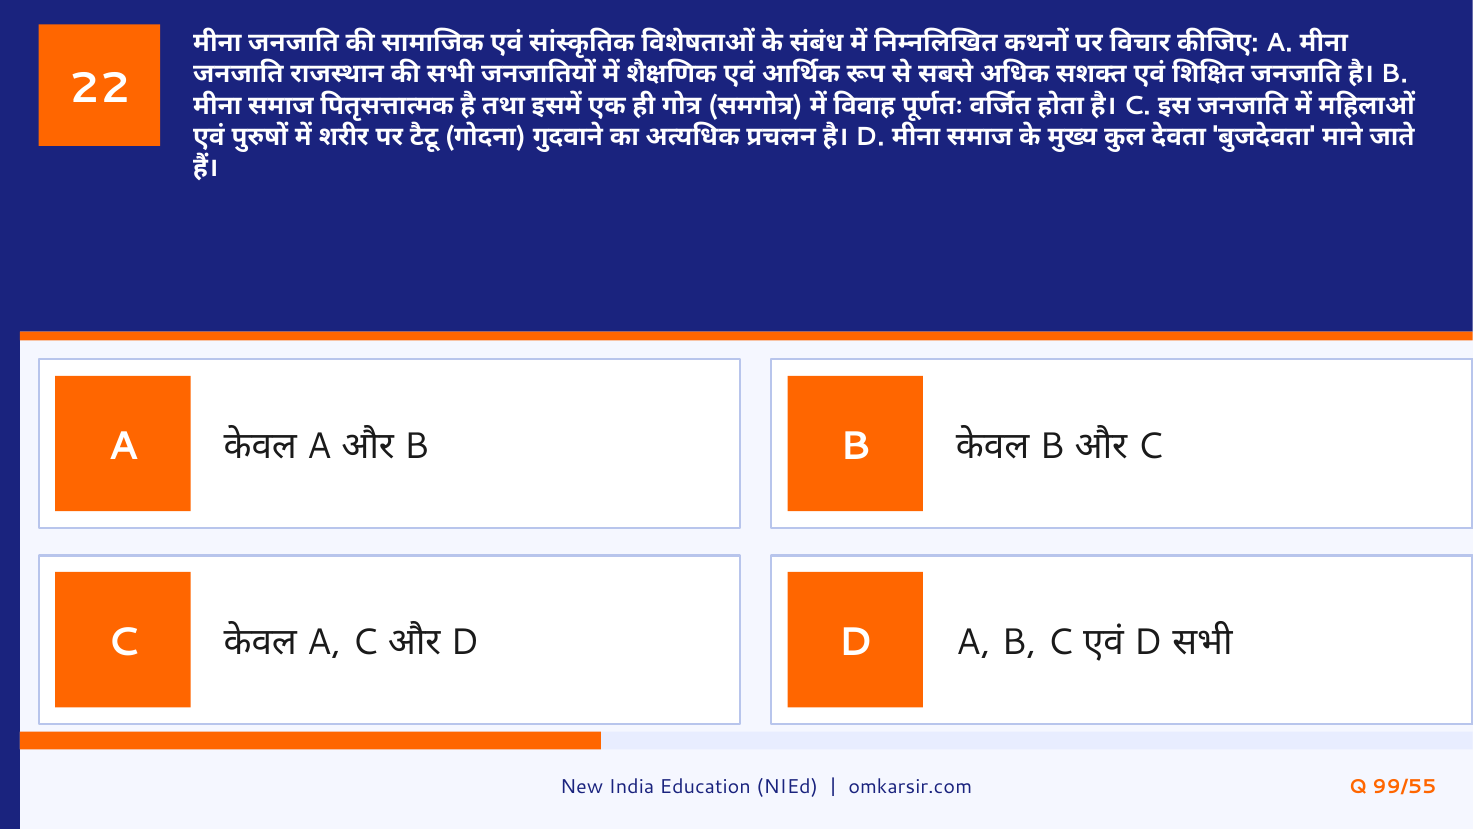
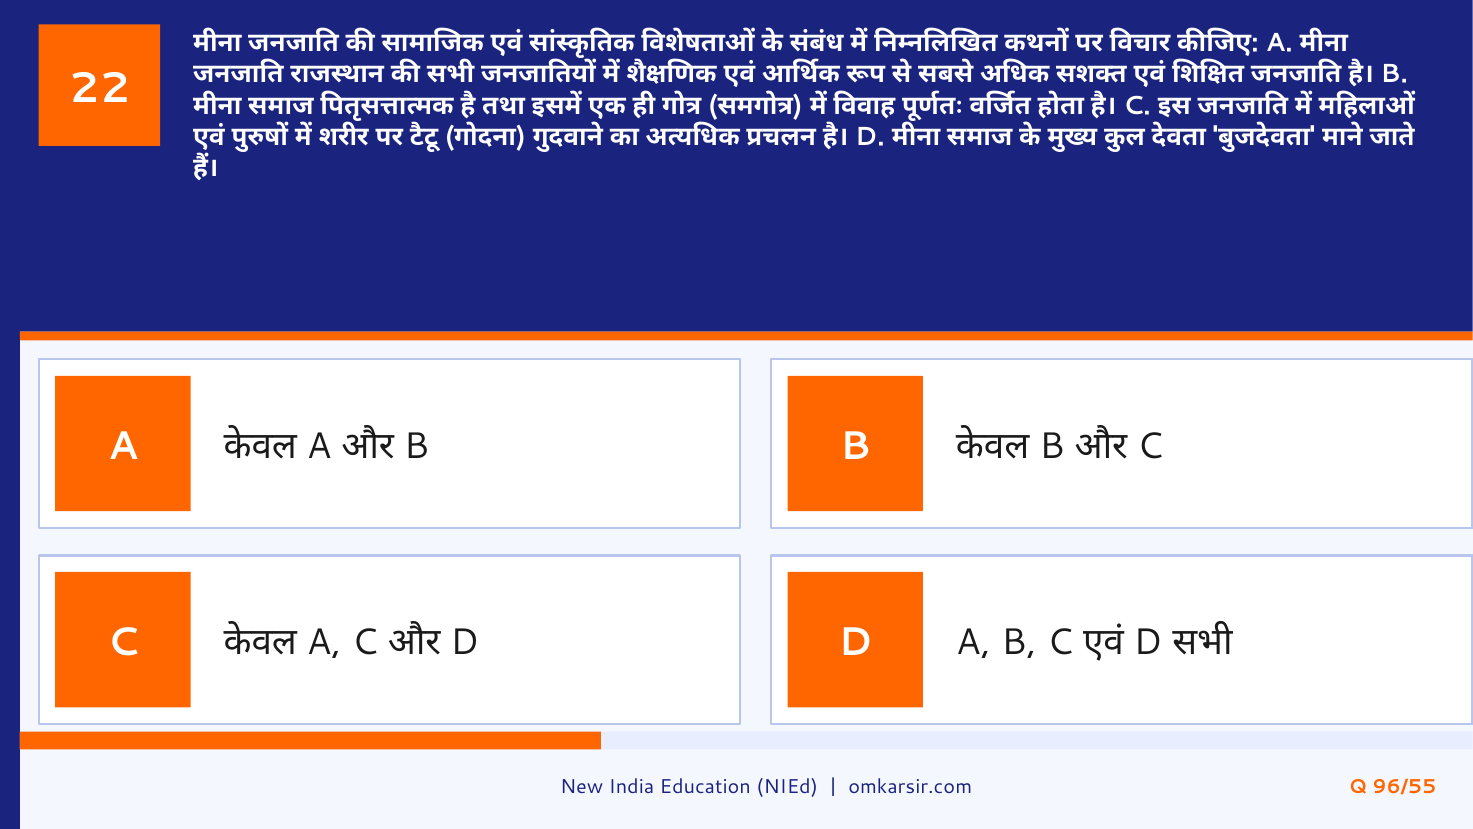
99/55: 99/55 -> 96/55
